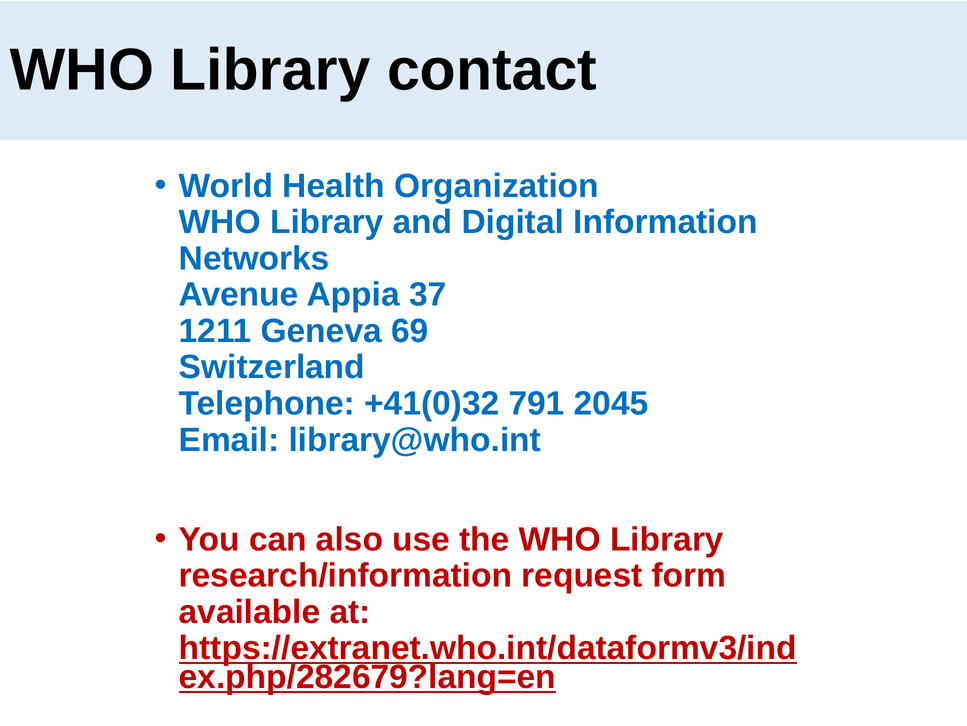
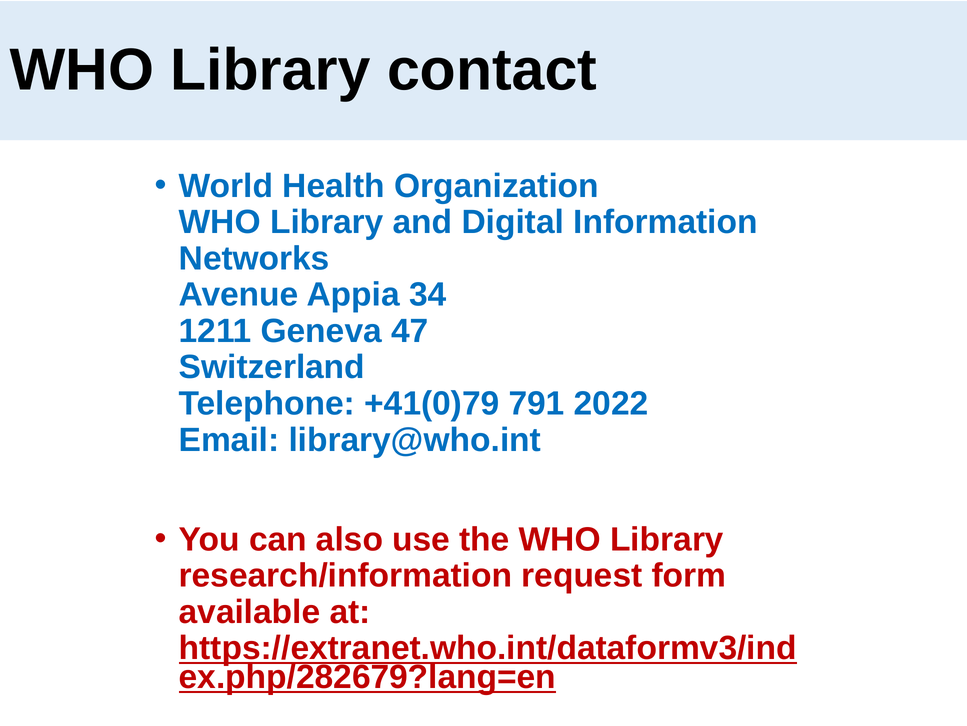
37: 37 -> 34
69: 69 -> 47
+41(0)32: +41(0)32 -> +41(0)79
2045: 2045 -> 2022
